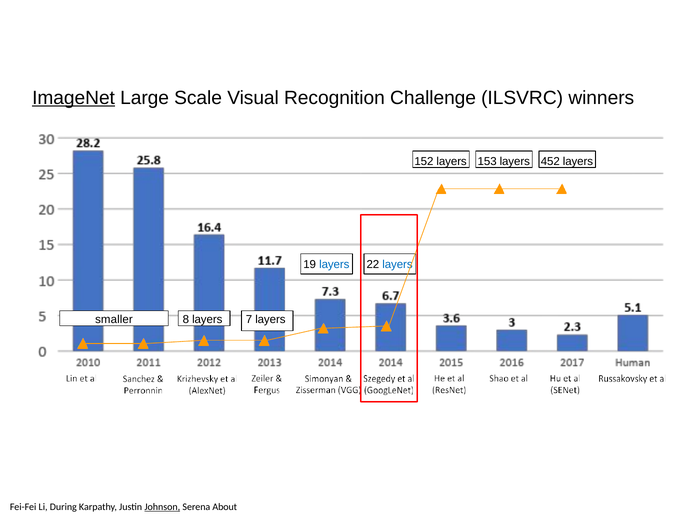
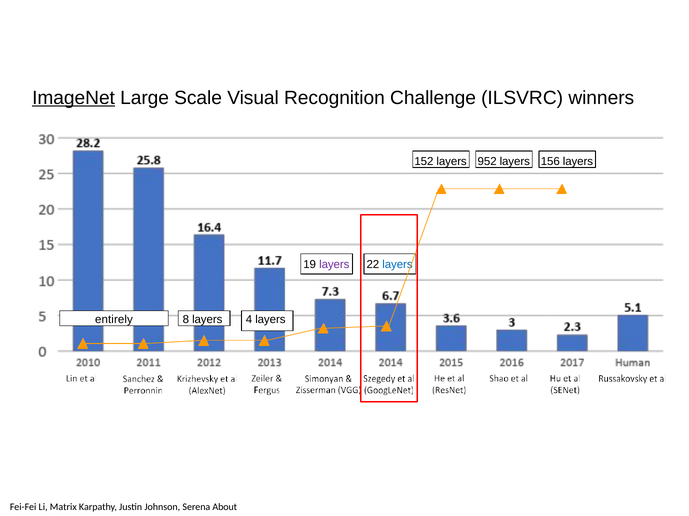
153: 153 -> 952
452: 452 -> 156
layers at (334, 265) colour: blue -> purple
smaller: smaller -> entirely
7: 7 -> 4
During: During -> Matrix
Johnson underline: present -> none
